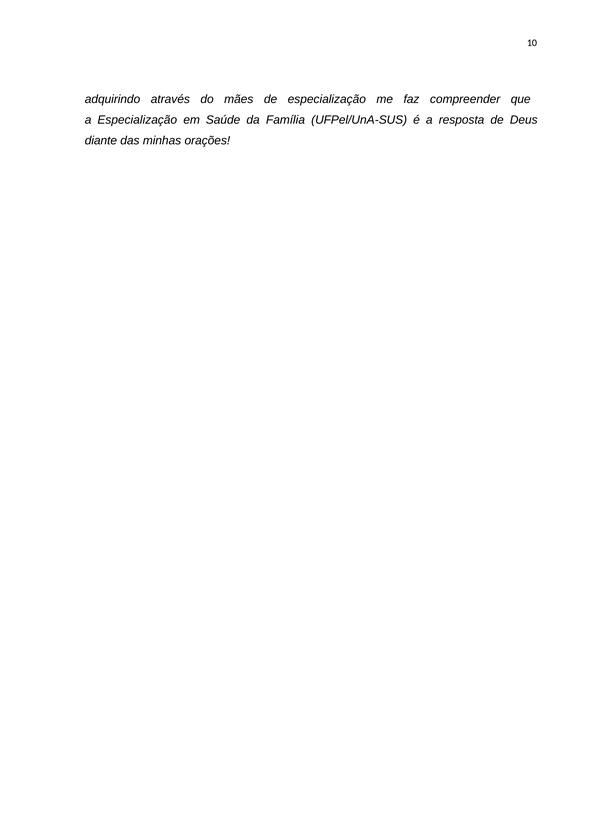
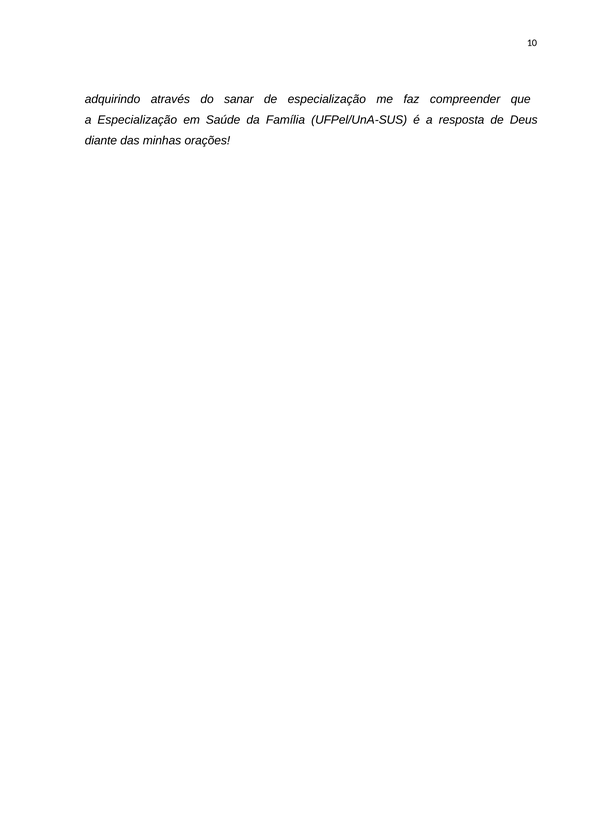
mães: mães -> sanar
